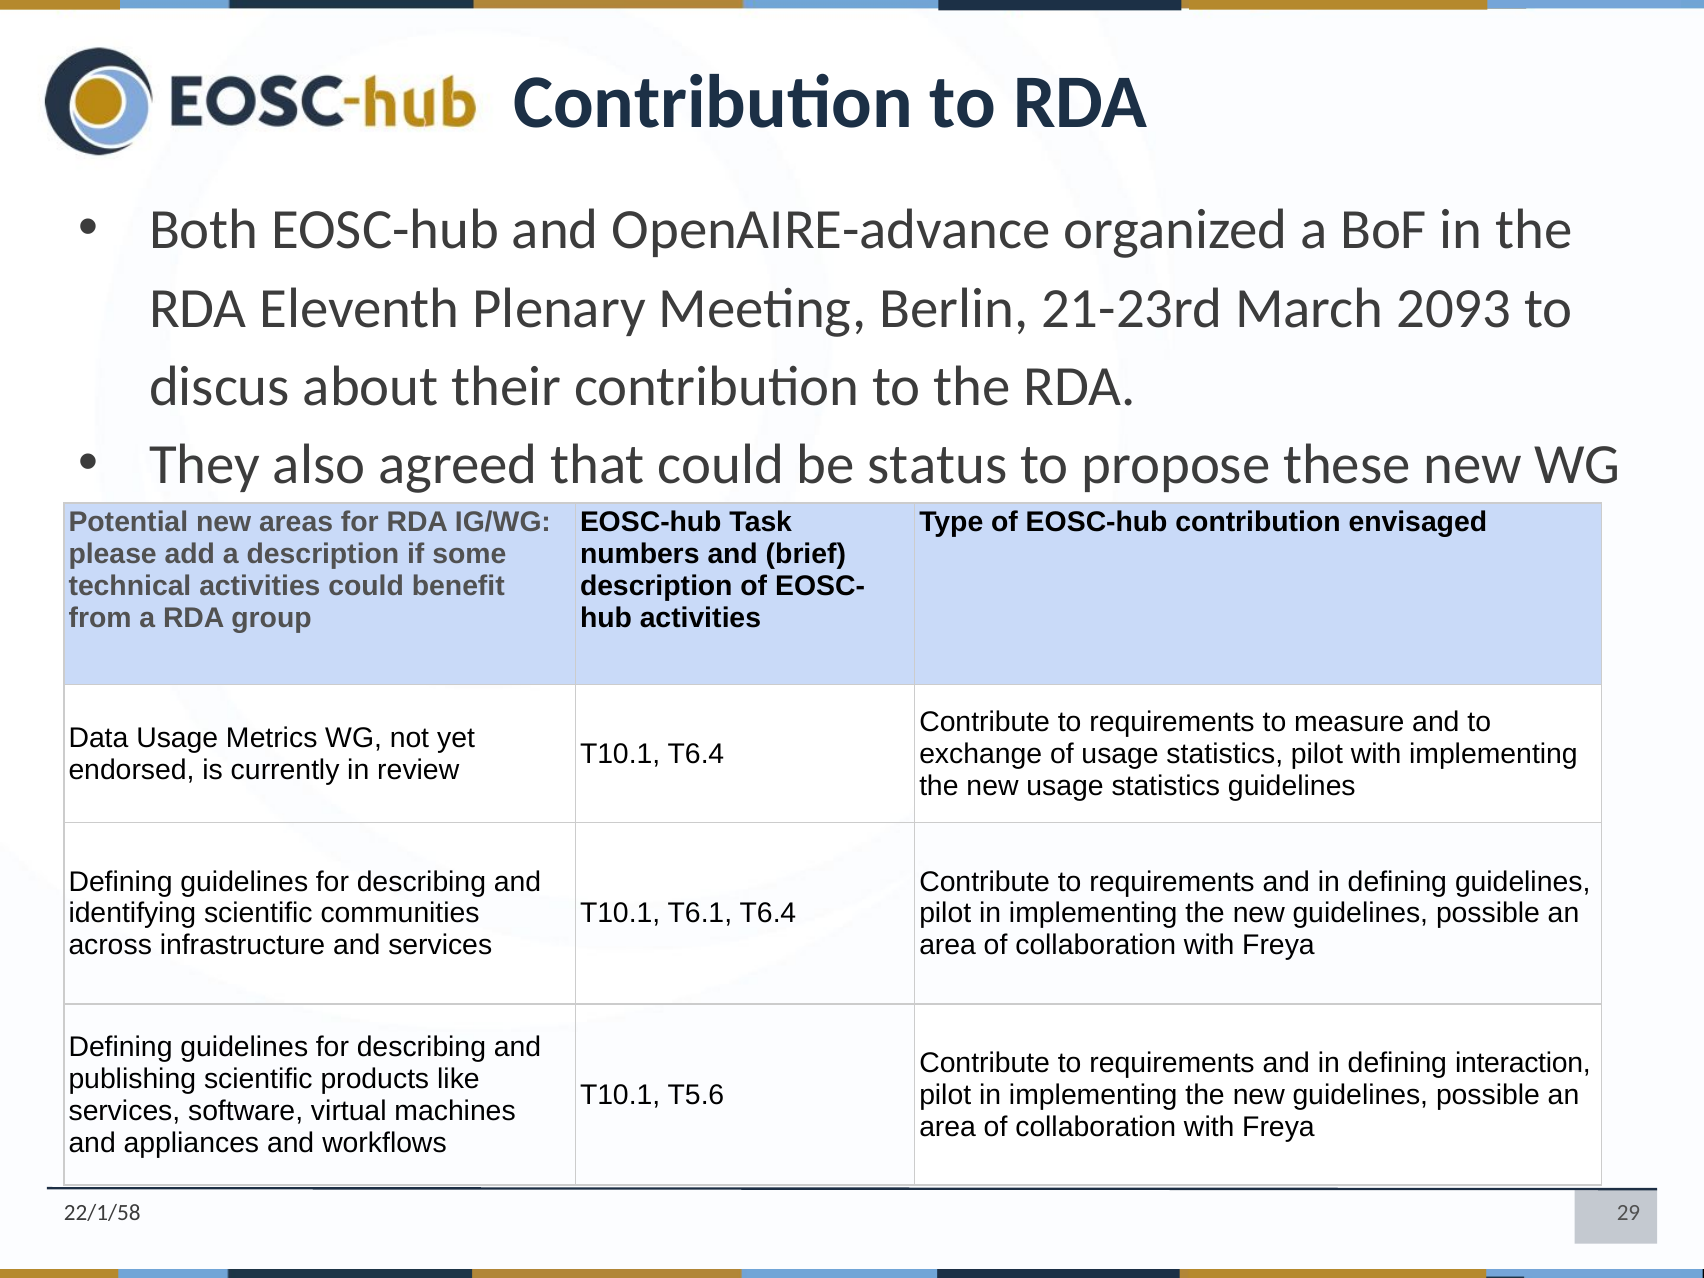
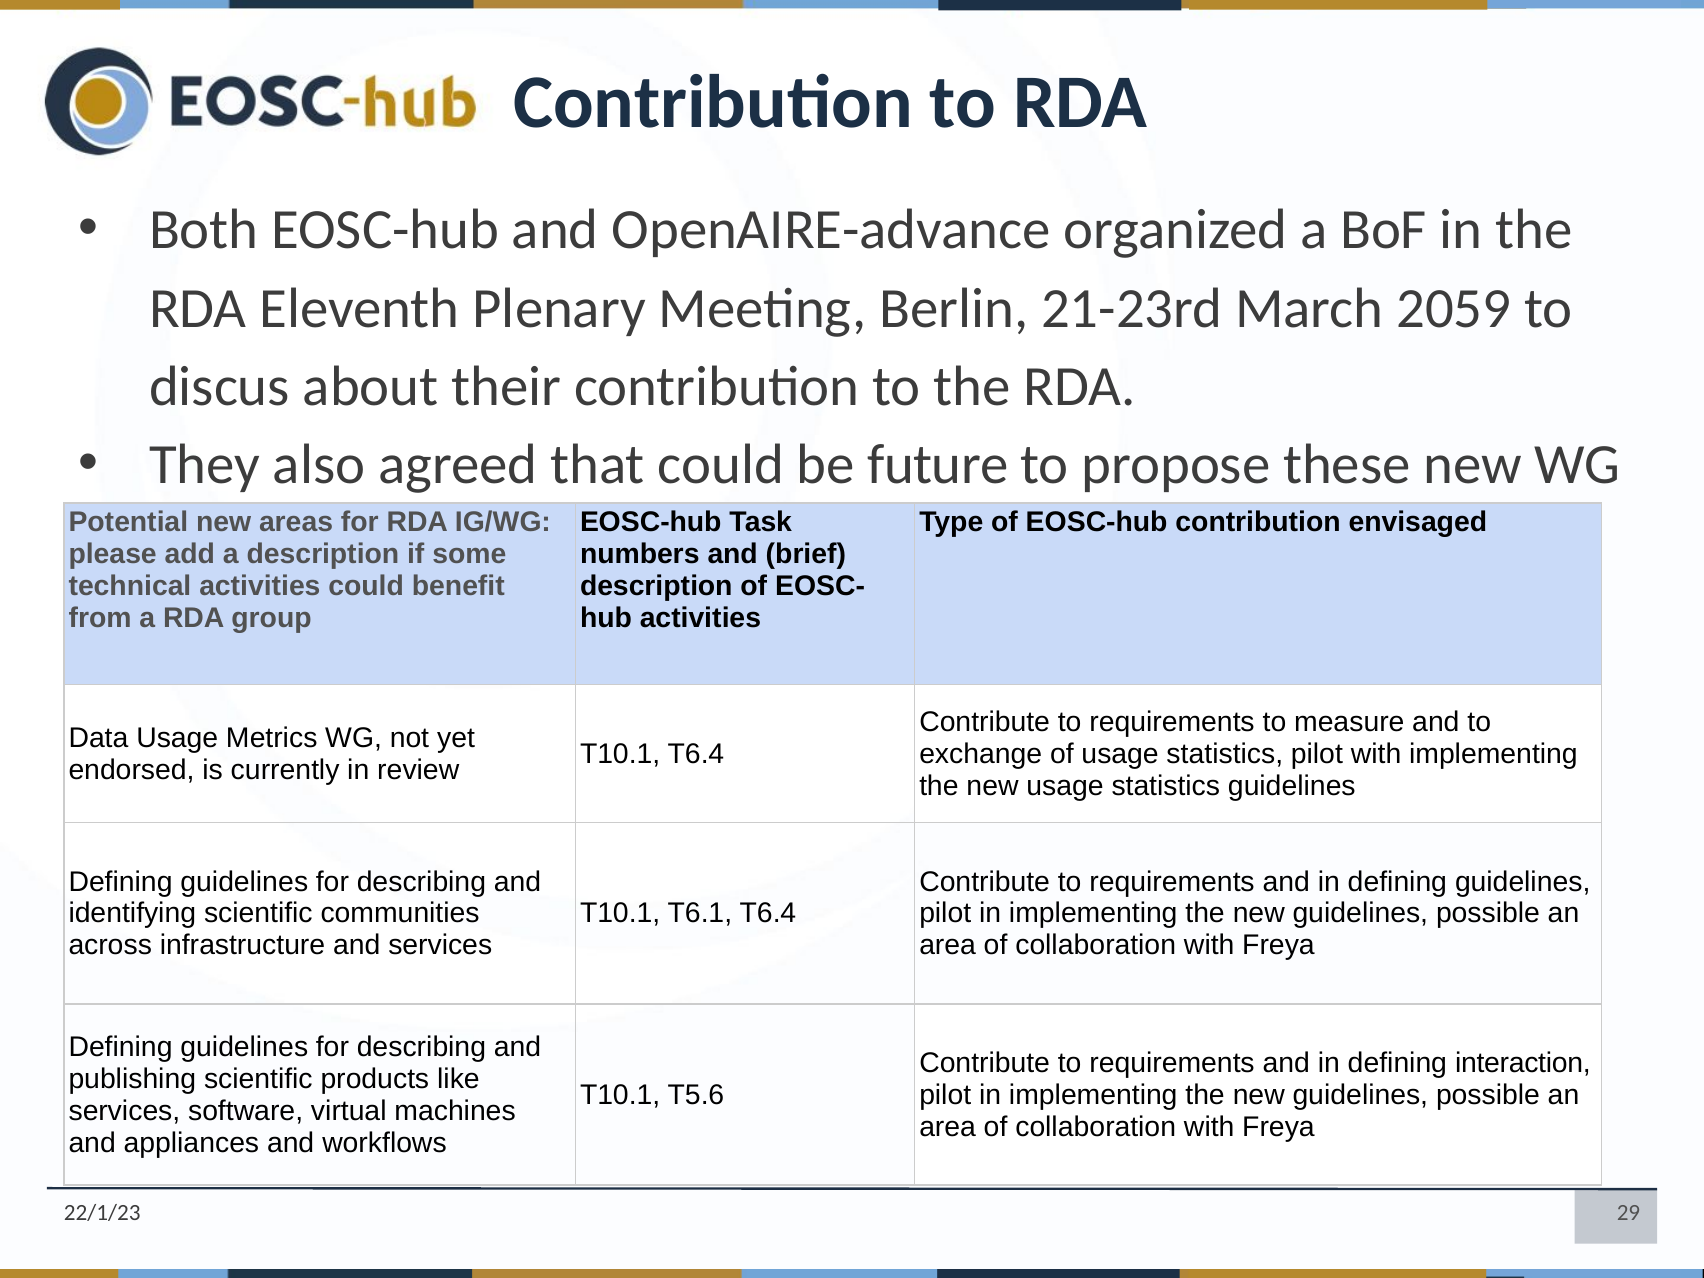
2093: 2093 -> 2059
status: status -> future
22/1/58: 22/1/58 -> 22/1/23
